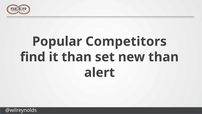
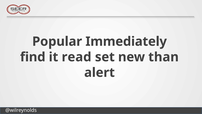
Competitors: Competitors -> Immediately
it than: than -> read
